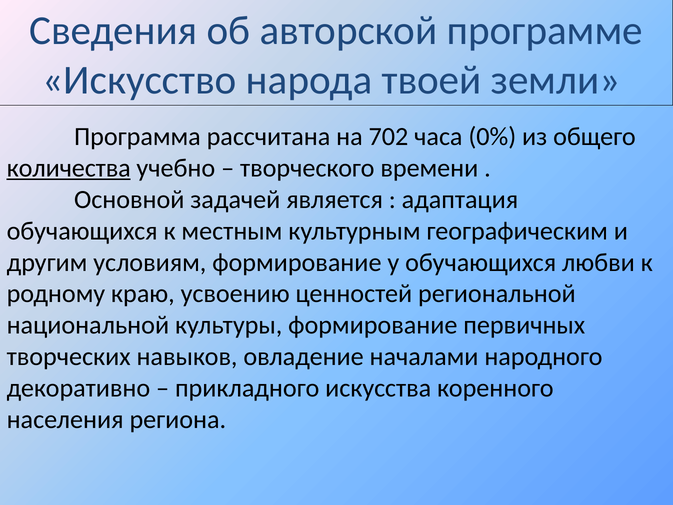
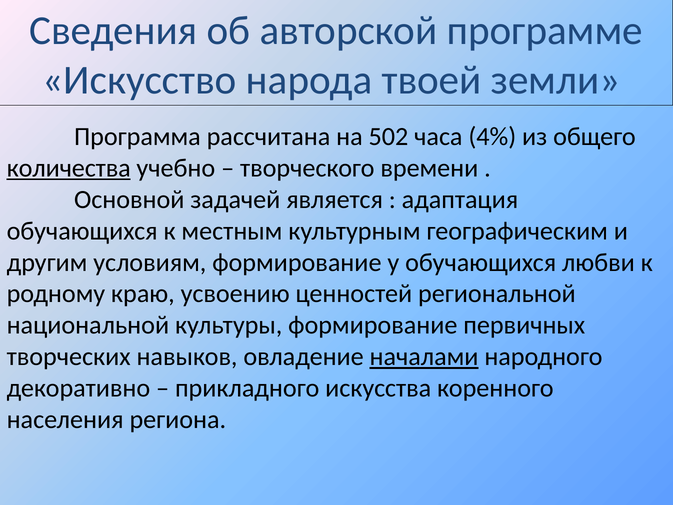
702: 702 -> 502
0%: 0% -> 4%
началами underline: none -> present
